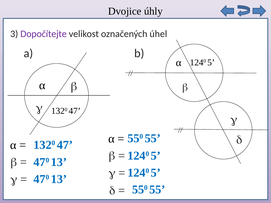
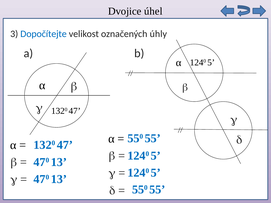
úhly: úhly -> úhel
Dopočítejte colour: purple -> blue
úhel: úhel -> úhly
